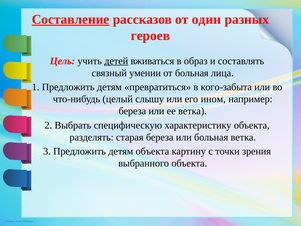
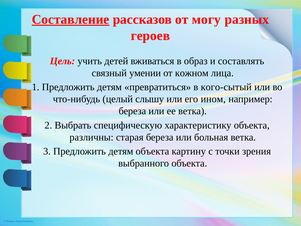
один: один -> могу
детей underline: present -> none
от больная: больная -> кожном
кого-забыта: кого-забыта -> кого-сытый
разделять: разделять -> различны
